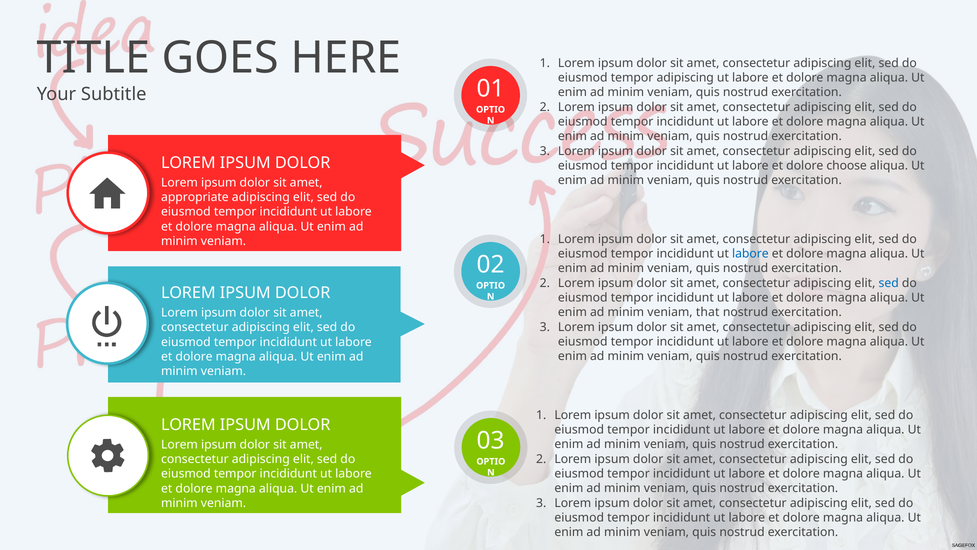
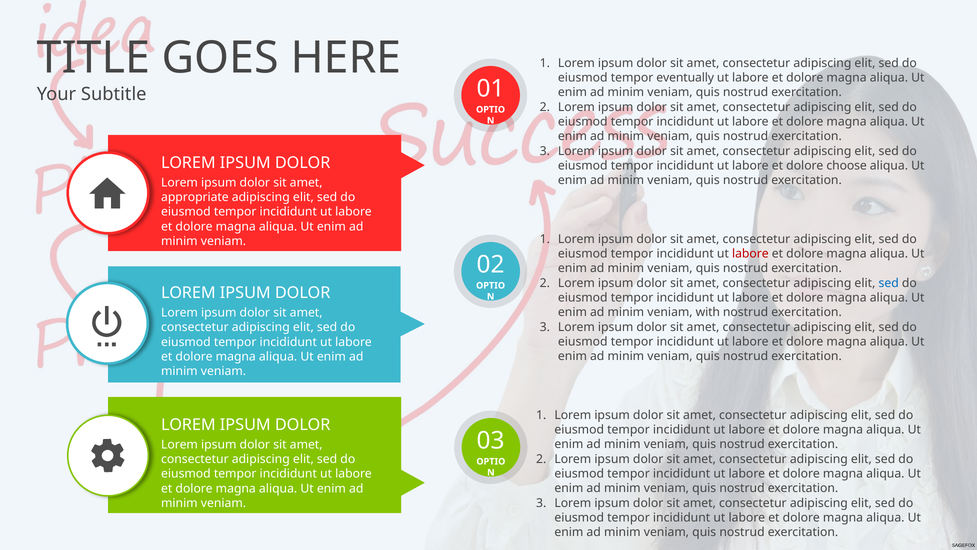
tempor adipiscing: adipiscing -> eventually
labore at (750, 254) colour: blue -> red
that: that -> with
